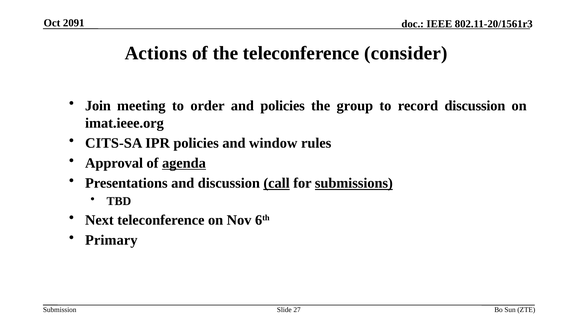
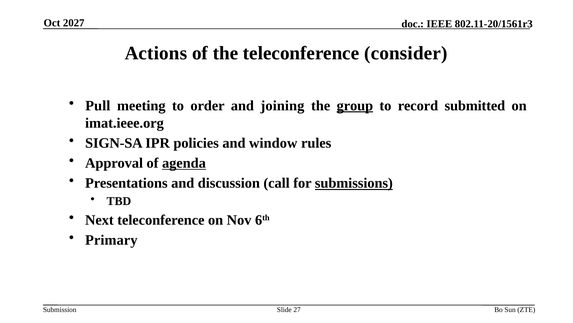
2091: 2091 -> 2027
Join: Join -> Pull
and policies: policies -> joining
group underline: none -> present
record discussion: discussion -> submitted
CITS-SA: CITS-SA -> SIGN-SA
call underline: present -> none
